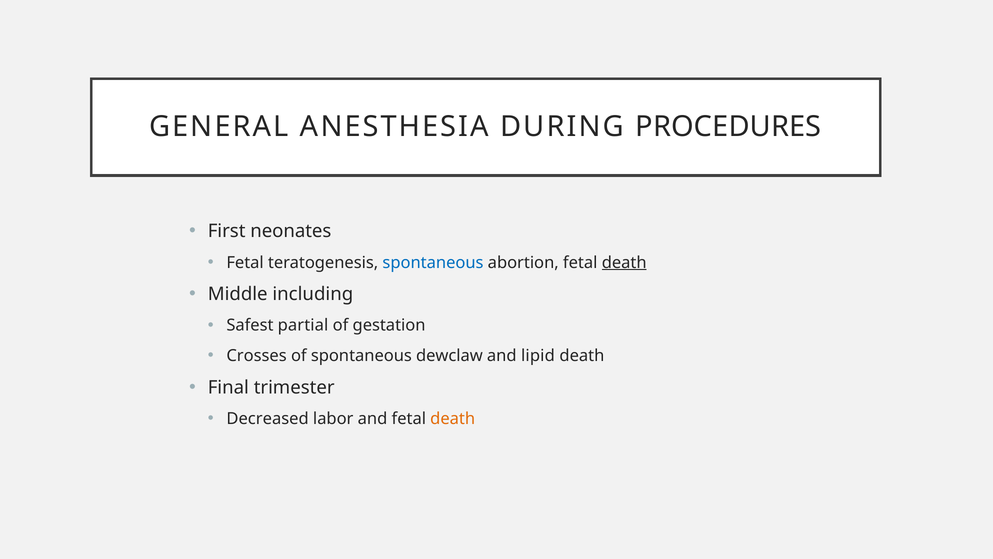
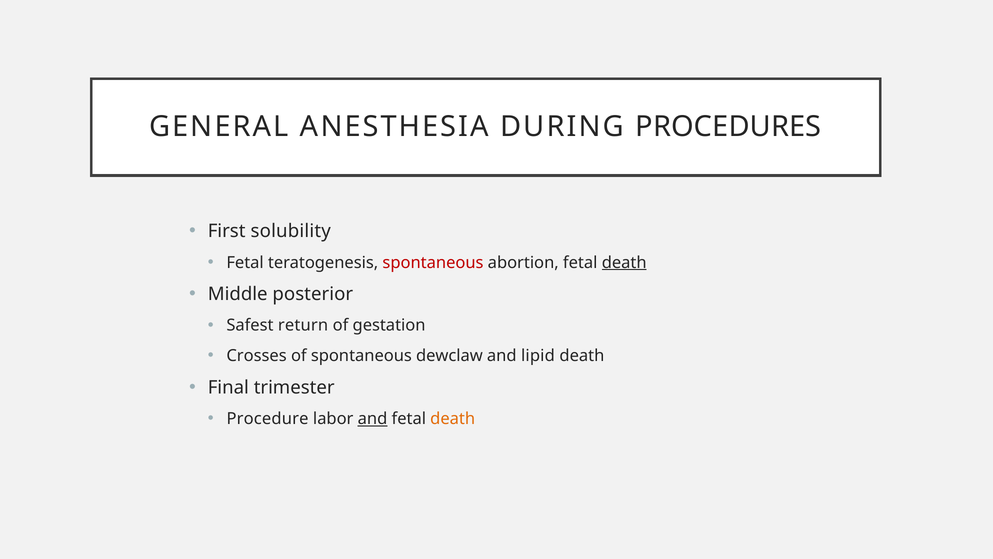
neonates: neonates -> solubility
spontaneous at (433, 262) colour: blue -> red
including: including -> posterior
partial: partial -> return
Decreased: Decreased -> Procedure
and at (373, 418) underline: none -> present
